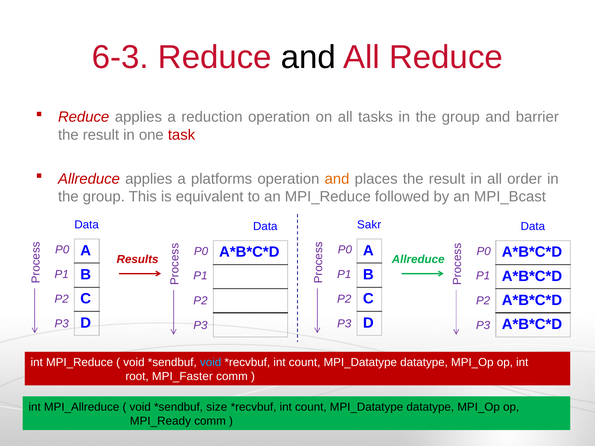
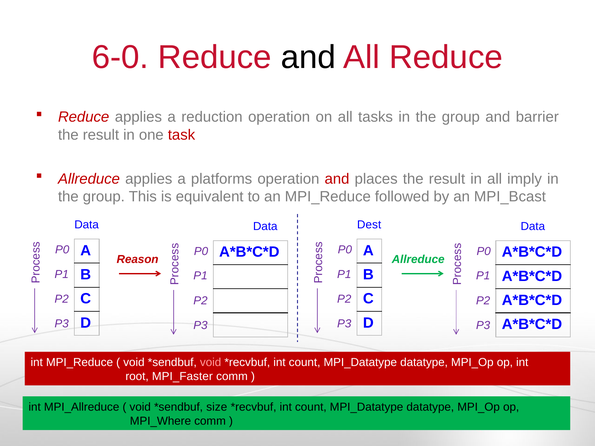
6-3: 6-3 -> 6-0
and at (337, 179) colour: orange -> red
order: order -> imply
Sakr: Sakr -> Dest
Results: Results -> Reason
void at (211, 363) colour: light blue -> pink
MPI_Ready: MPI_Ready -> MPI_Where
